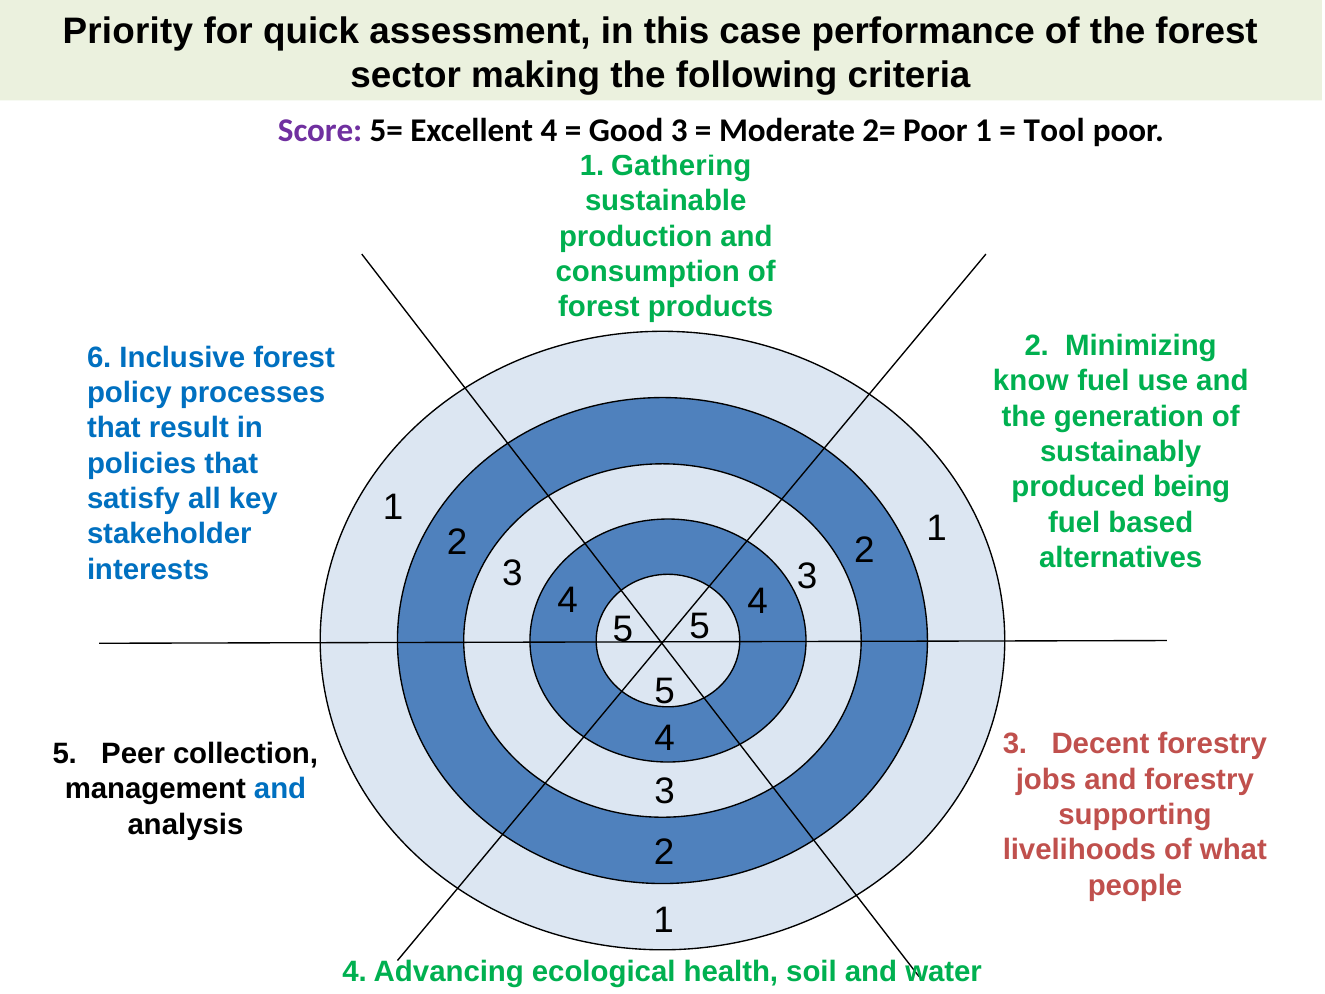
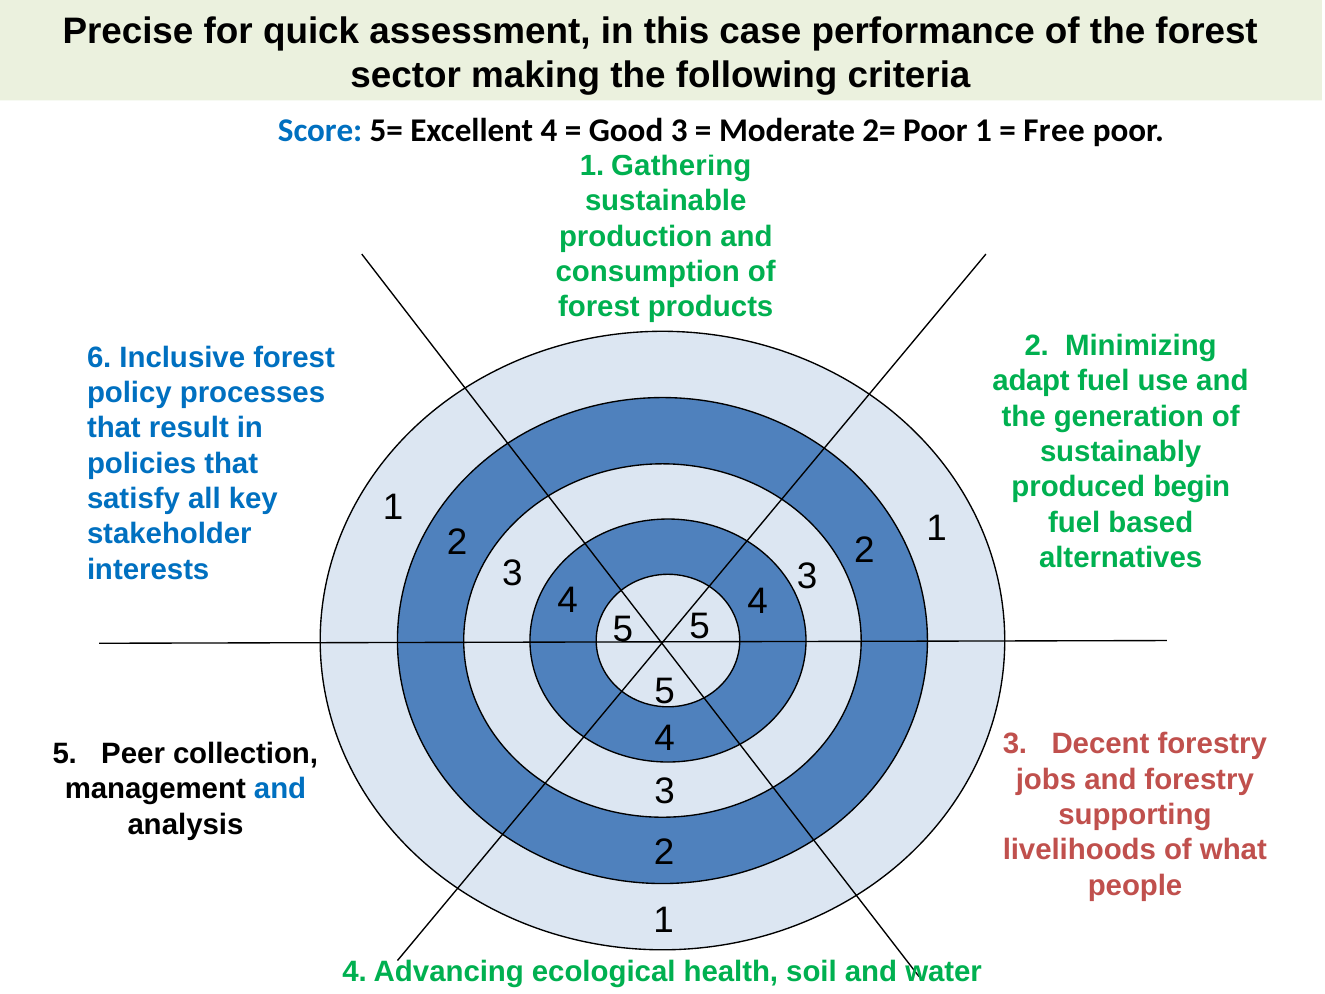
Priority: Priority -> Precise
Score colour: purple -> blue
Tool: Tool -> Free
know: know -> adapt
being: being -> begin
